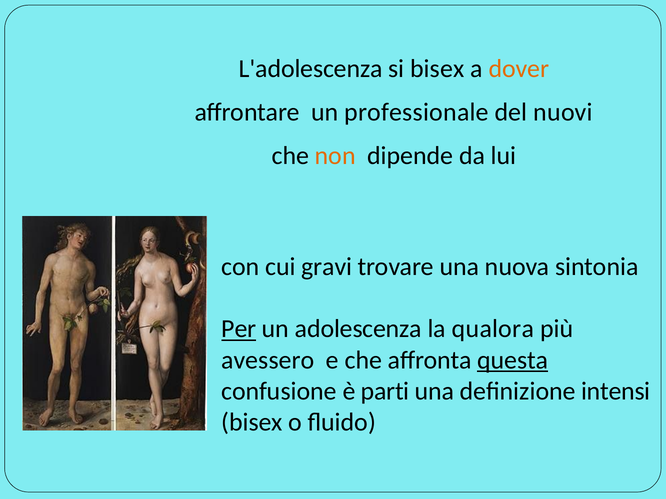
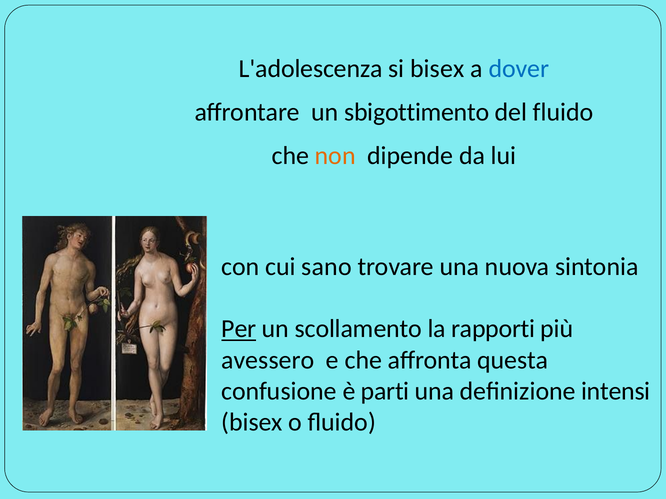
dover colour: orange -> blue
professionale: professionale -> sbigottimento
del nuovi: nuovi -> fluido
gravi: gravi -> sano
adolescenza: adolescenza -> scollamento
qualora: qualora -> rapporti
questa underline: present -> none
